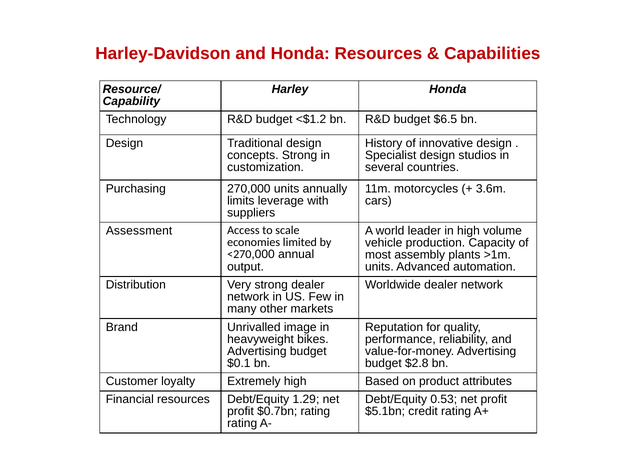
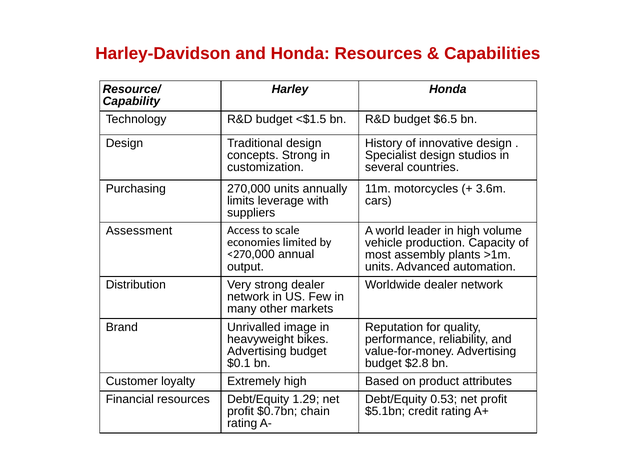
<$1.2: <$1.2 -> <$1.5
$0.7bn rating: rating -> chain
